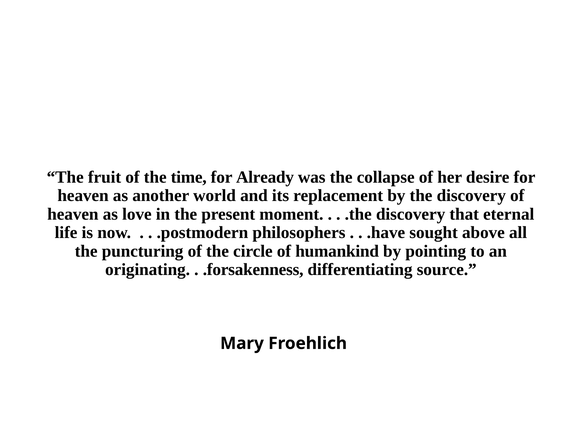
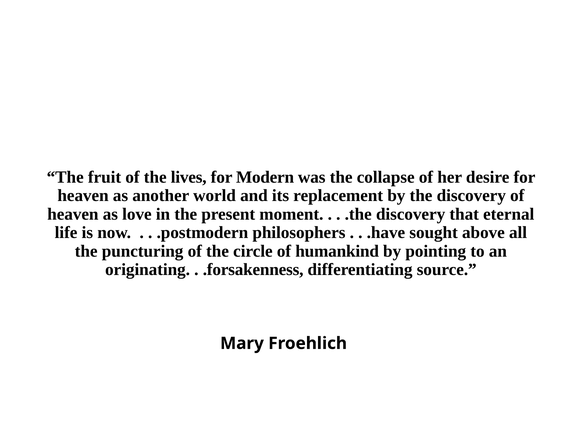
time: time -> lives
Already: Already -> Modern
